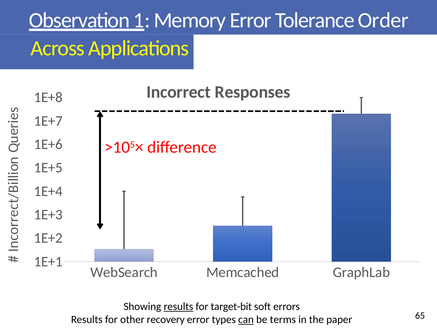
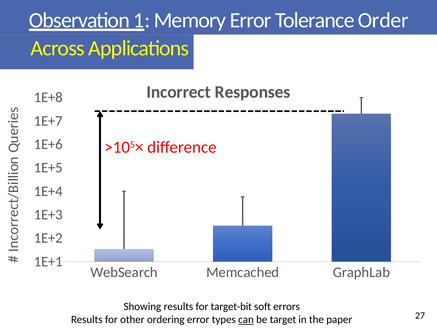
results at (178, 306) underline: present -> none
recovery: recovery -> ordering
terms: terms -> target
65: 65 -> 27
